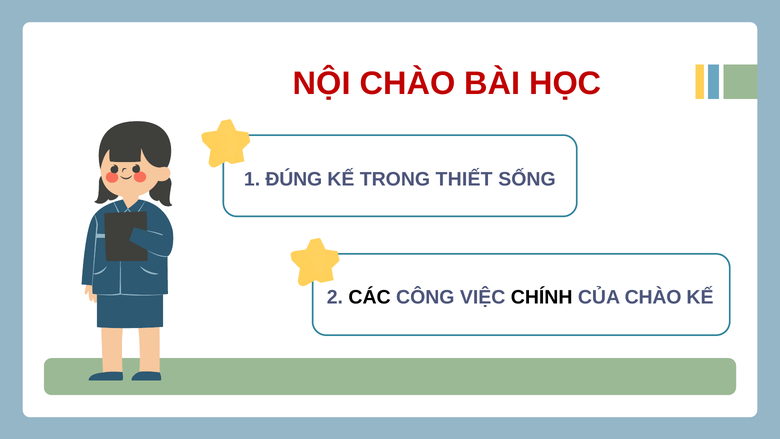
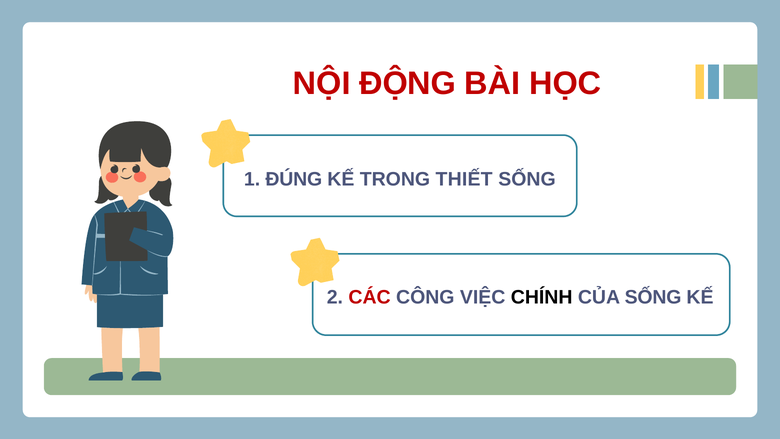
NỘI CHÀO: CHÀO -> ĐỘNG
CÁC colour: black -> red
CỦA CHÀO: CHÀO -> SỐNG
